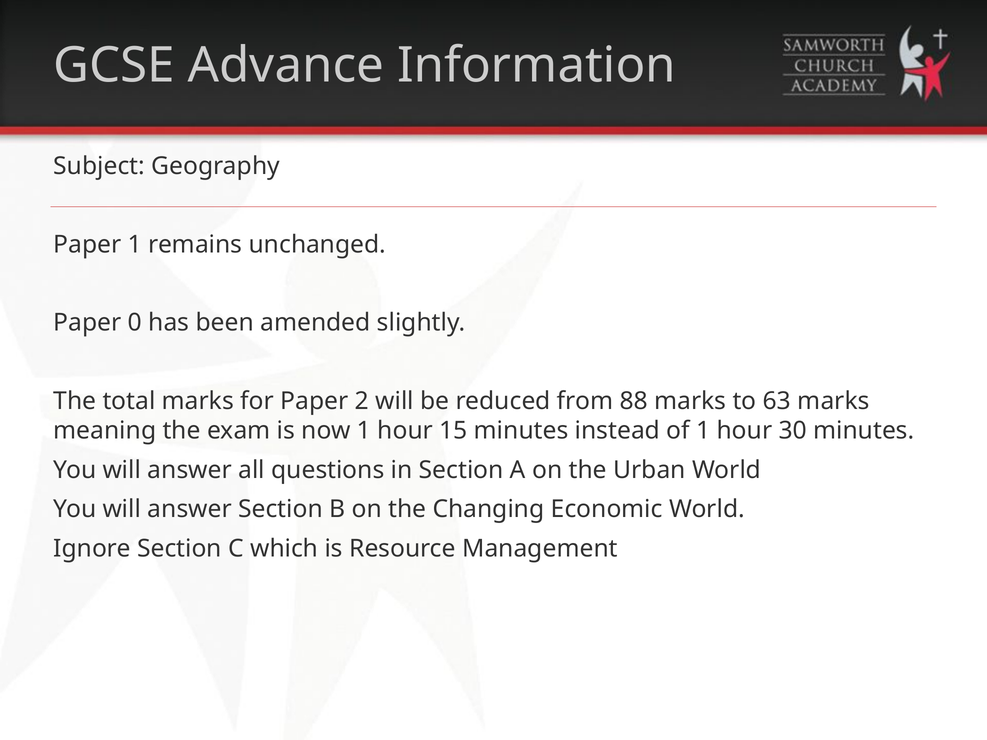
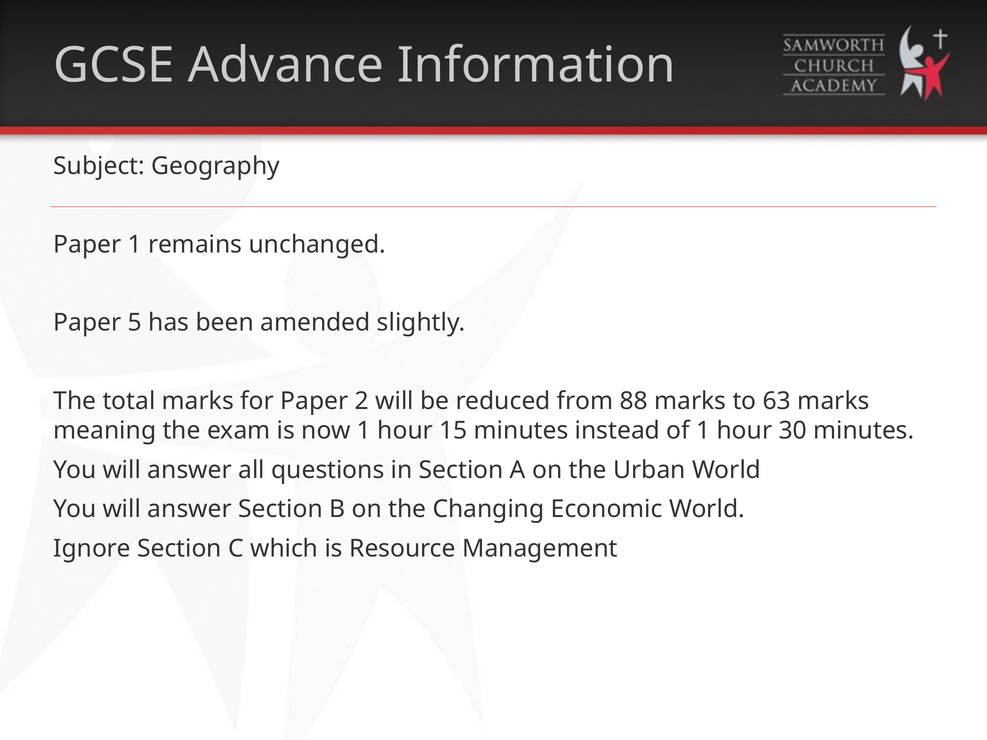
0: 0 -> 5
